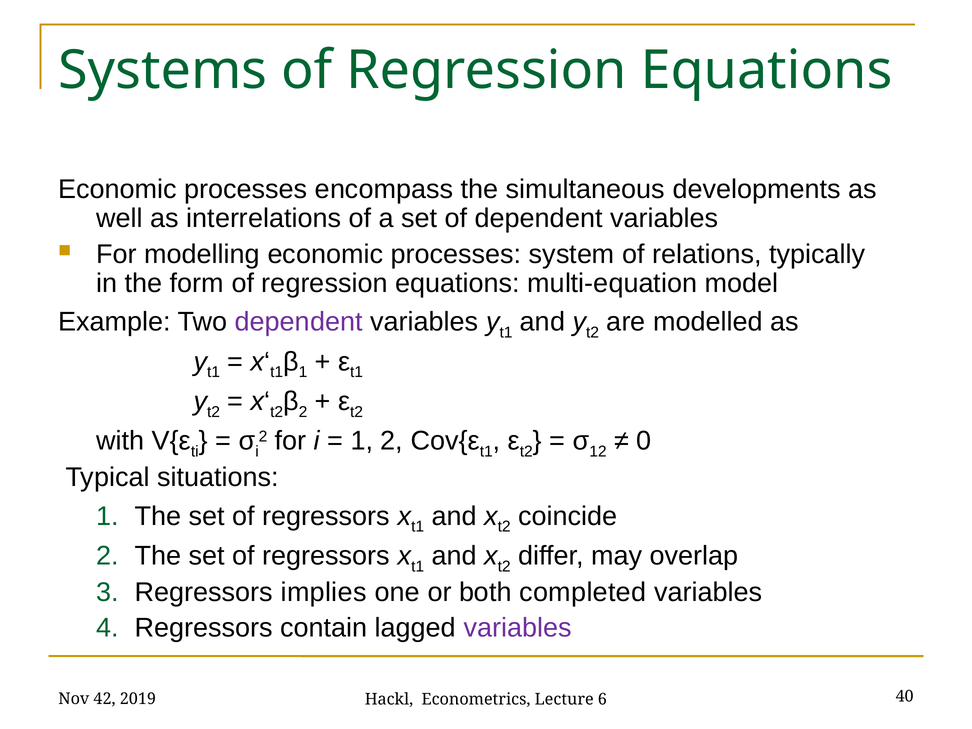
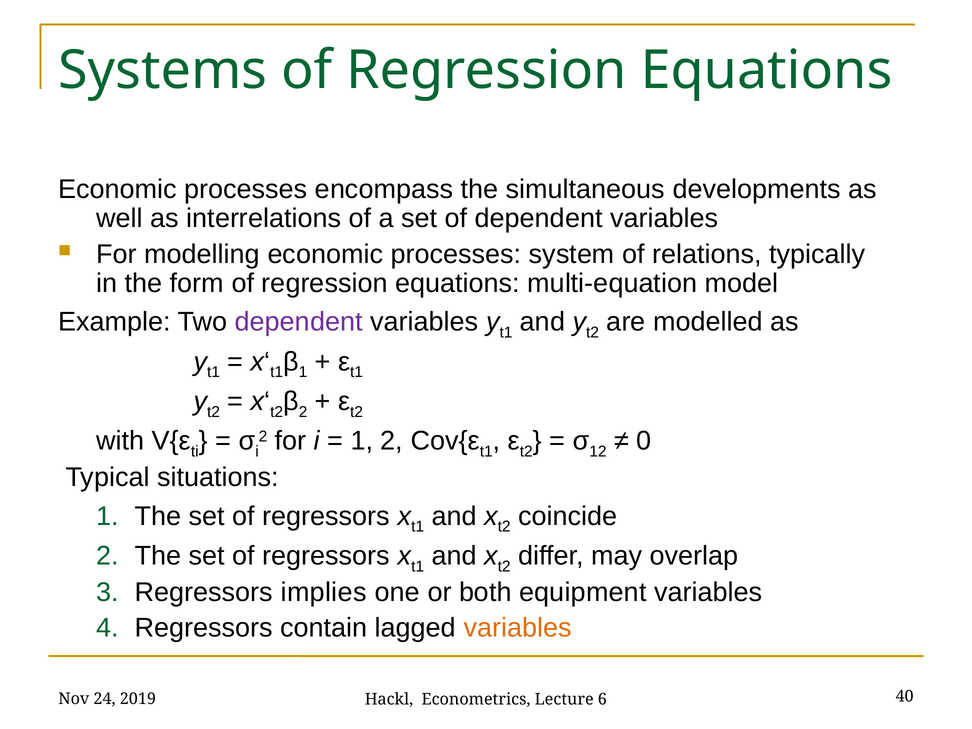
completed: completed -> equipment
variables at (518, 628) colour: purple -> orange
42: 42 -> 24
